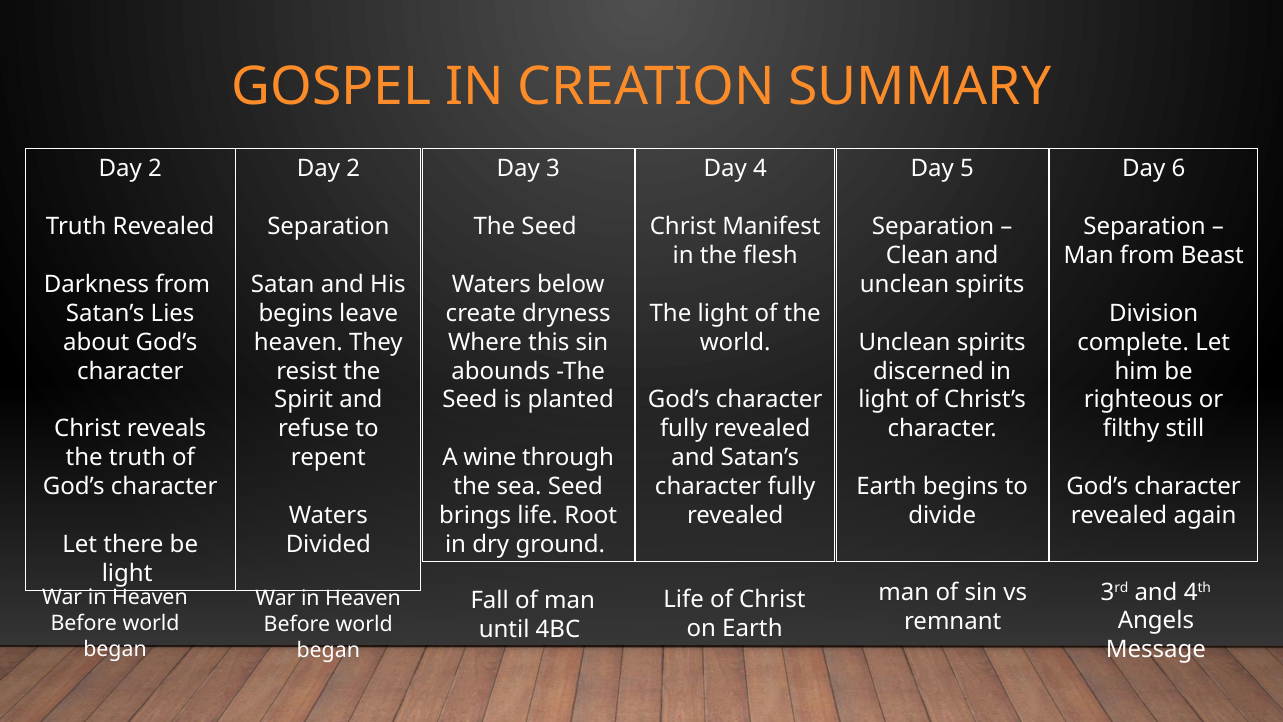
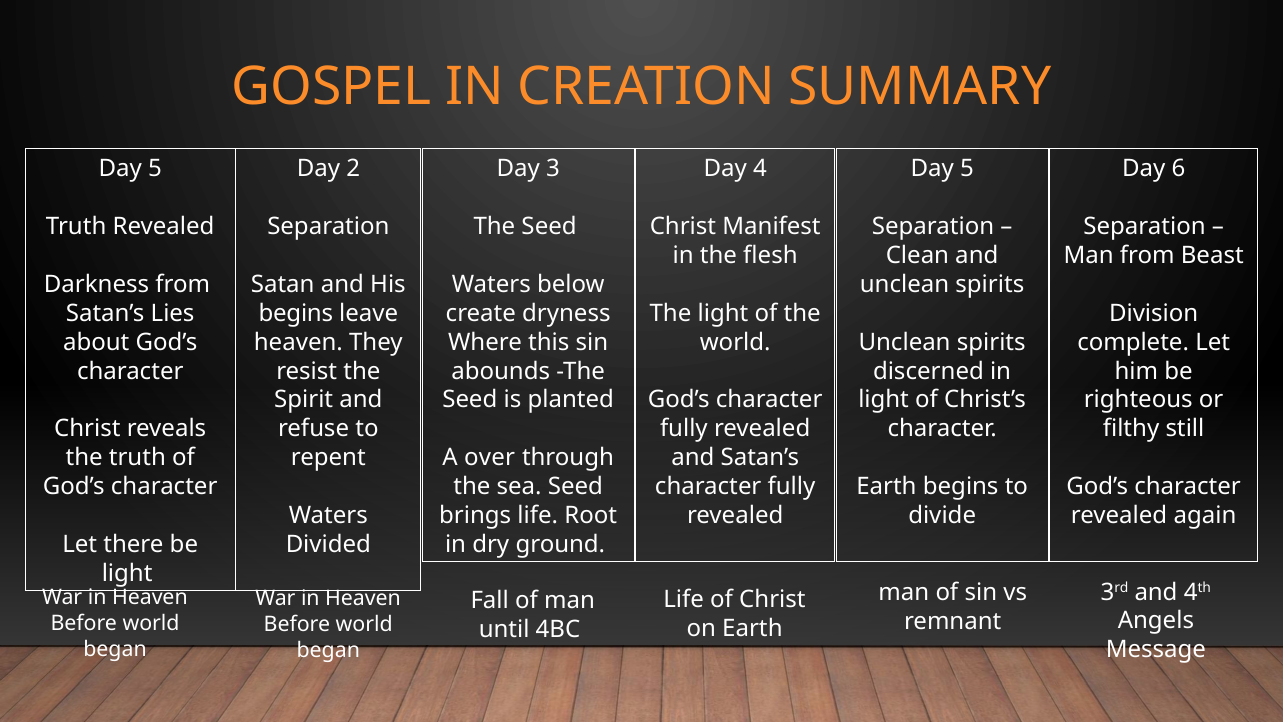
2 at (155, 169): 2 -> 5
wine: wine -> over
